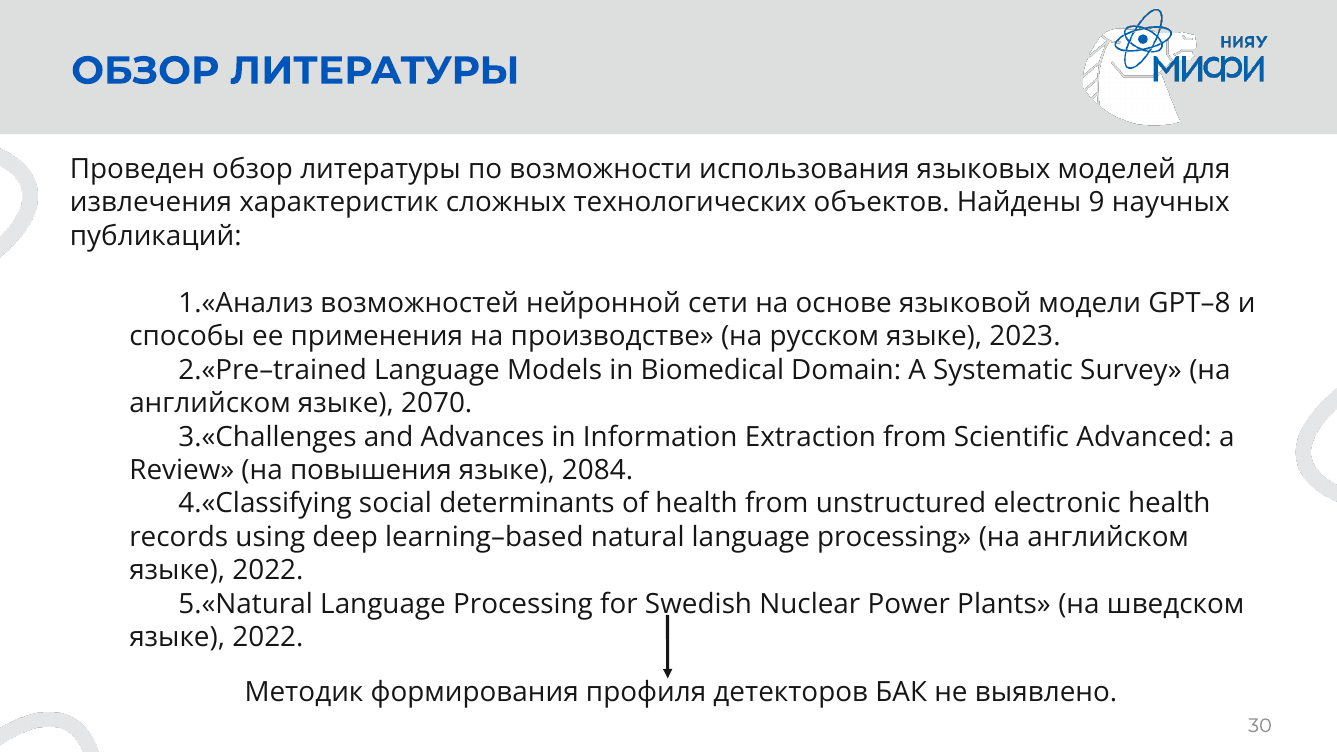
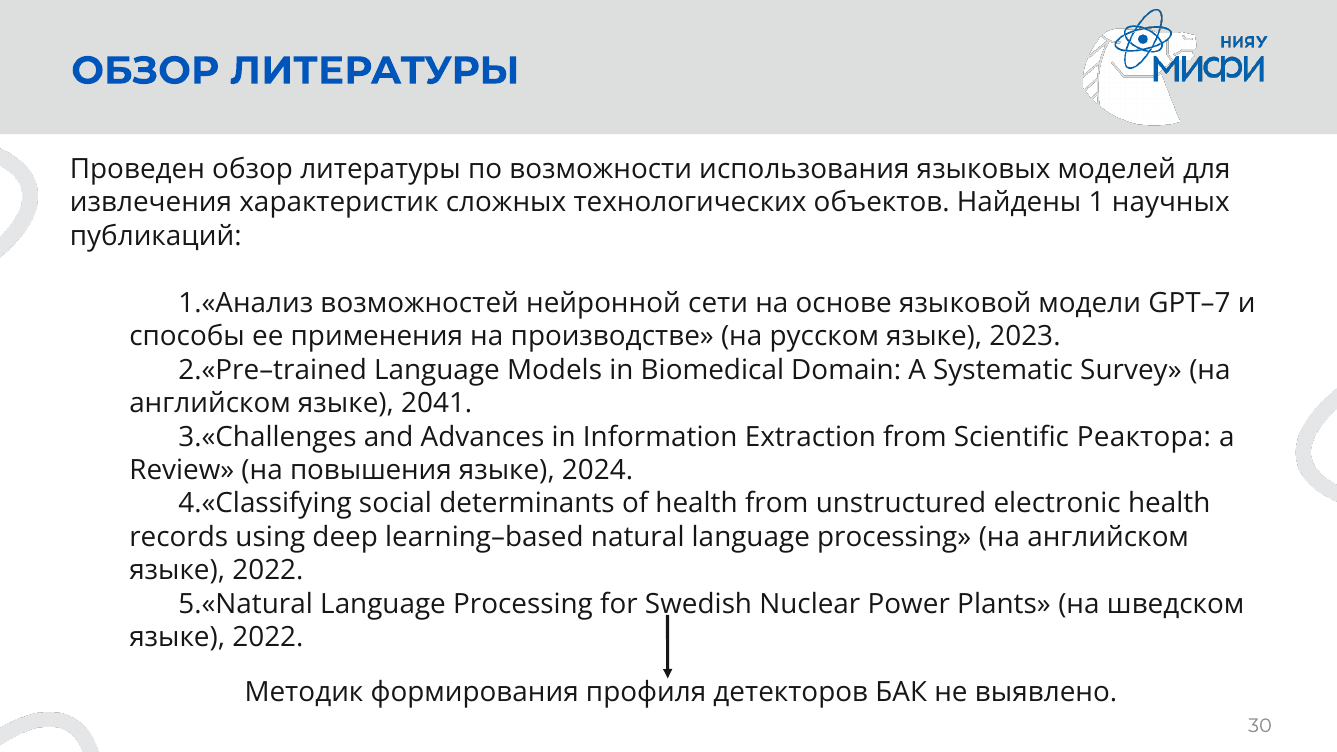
9: 9 -> 1
GPT–8: GPT–8 -> GPT–7
2070: 2070 -> 2041
Advanced: Advanced -> Реактора
2084: 2084 -> 2024
